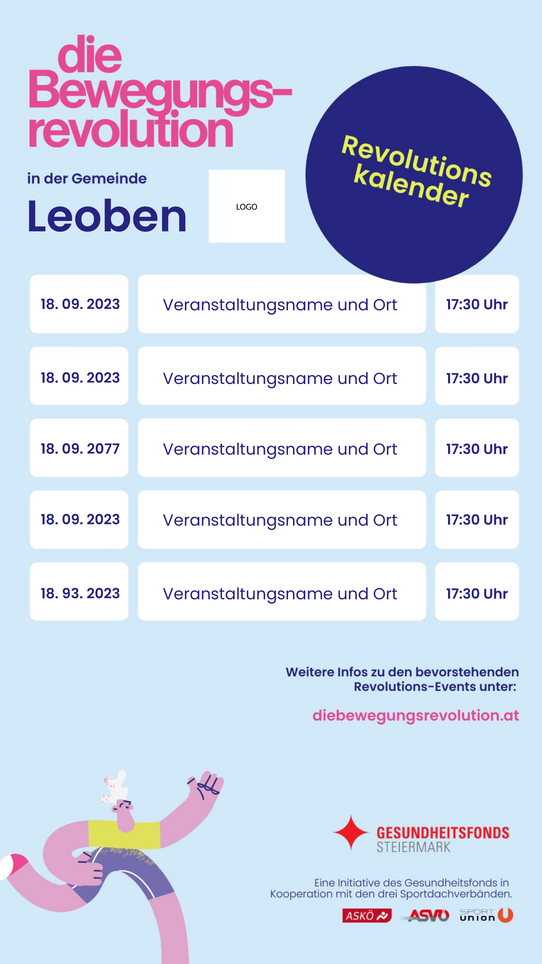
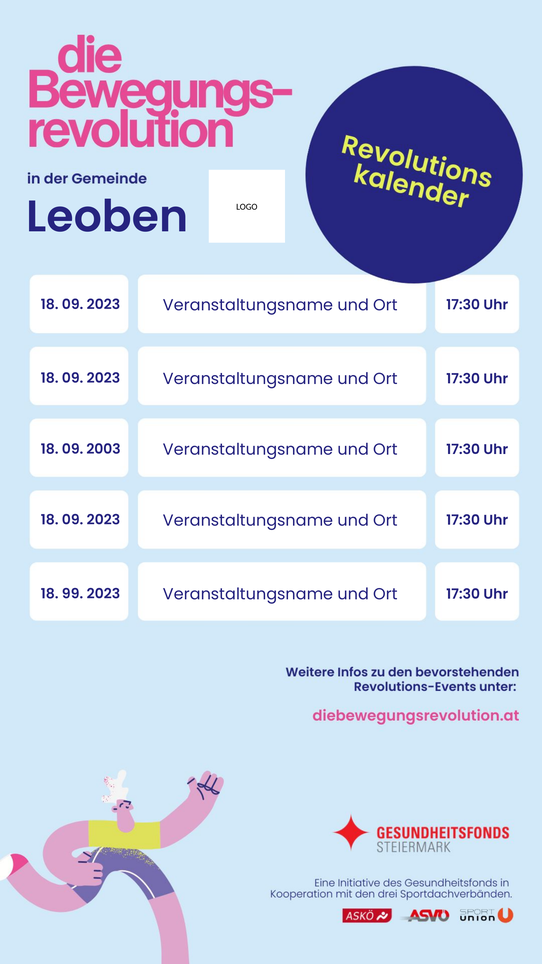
2077: 2077 -> 2003
93: 93 -> 99
